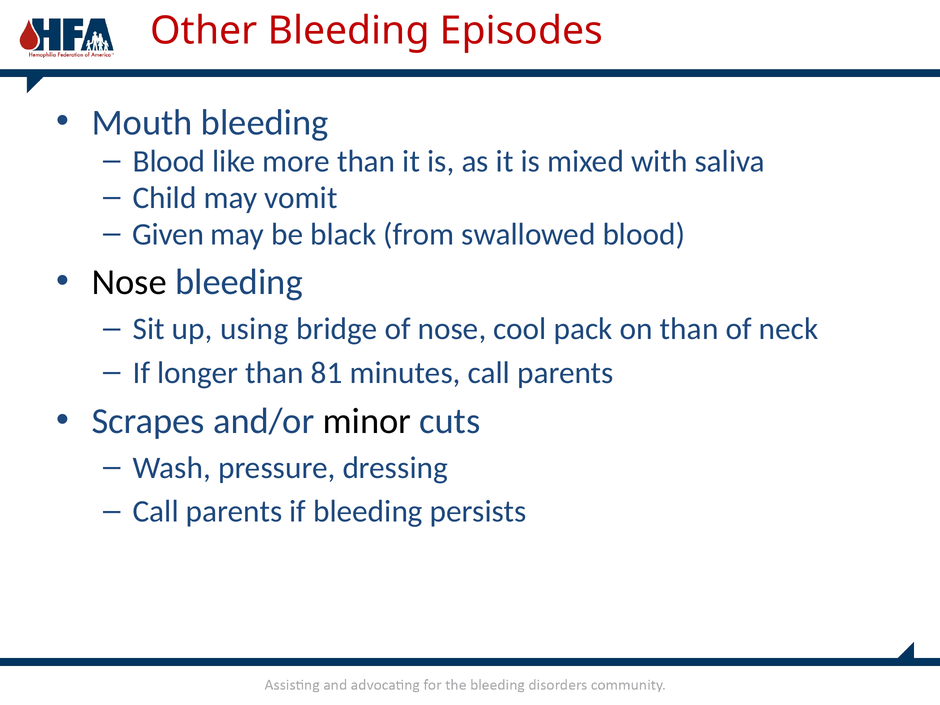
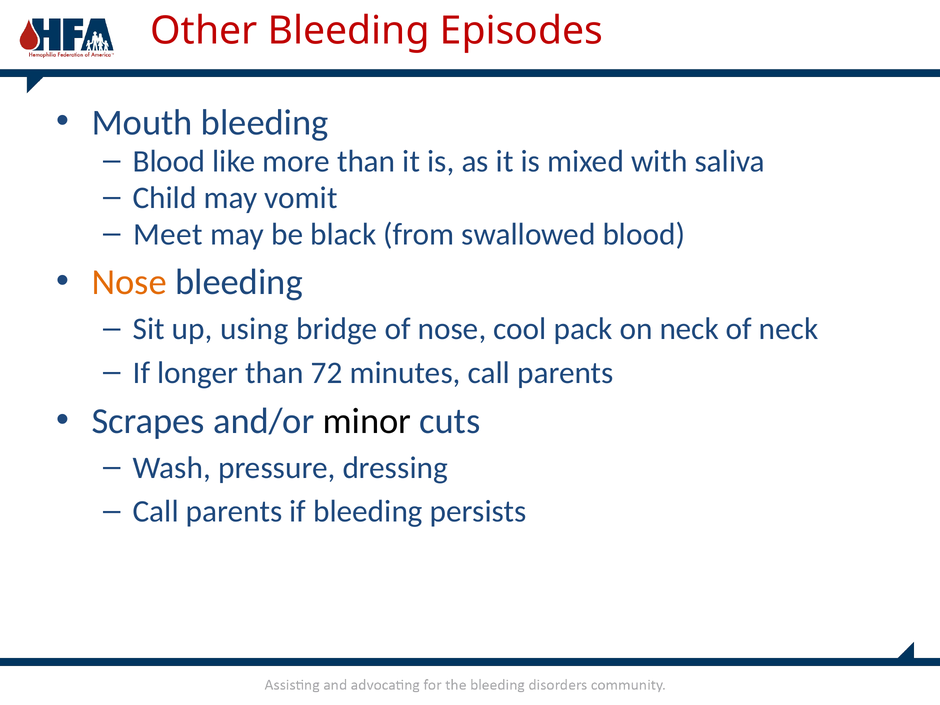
Given: Given -> Meet
Nose at (129, 282) colour: black -> orange
on than: than -> neck
81: 81 -> 72
